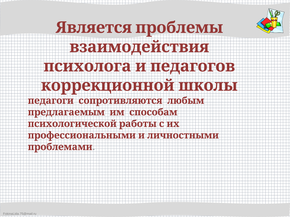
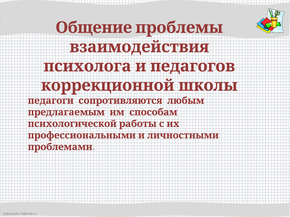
Является: Является -> Общение
